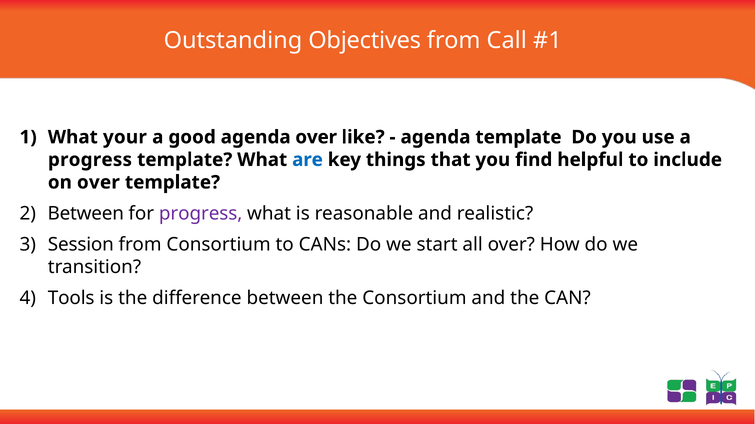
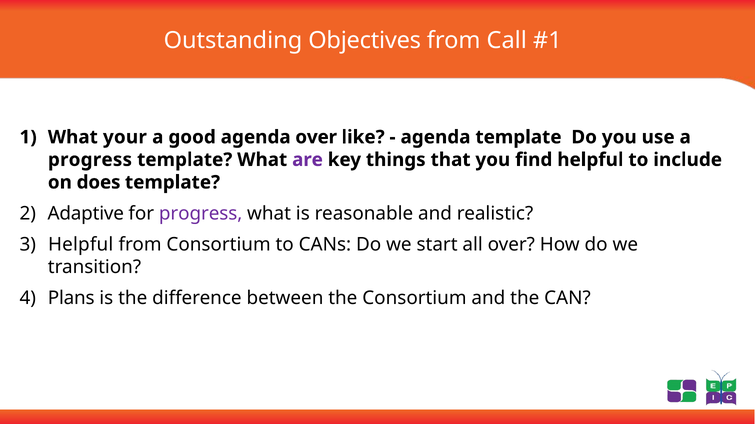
are colour: blue -> purple
on over: over -> does
Between at (86, 214): Between -> Adaptive
Session at (81, 245): Session -> Helpful
Tools: Tools -> Plans
